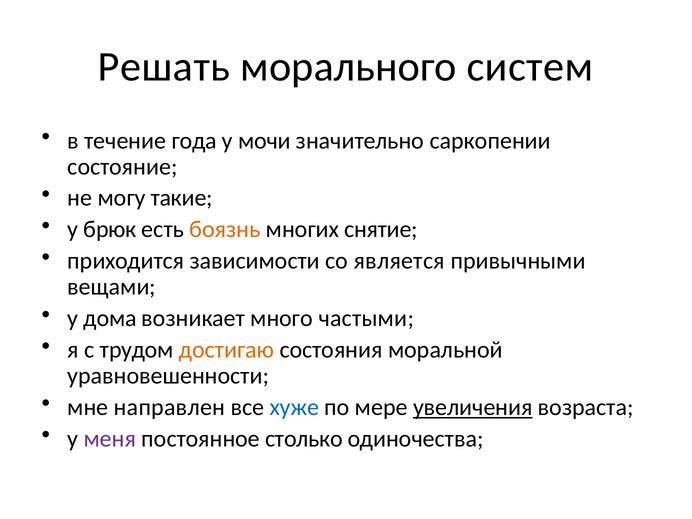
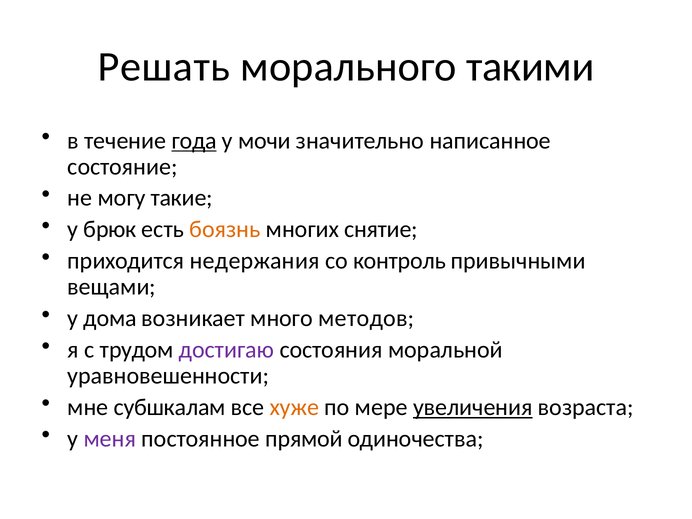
систем: систем -> такими
года underline: none -> present
саркопении: саркопении -> написанное
зависимости: зависимости -> недержания
является: является -> контроль
частыми: частыми -> методов
достигаю colour: orange -> purple
направлен: направлен -> субшкалам
хуже colour: blue -> orange
столько: столько -> прямой
